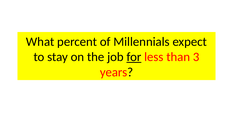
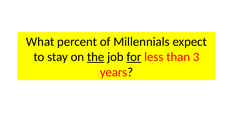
the underline: none -> present
